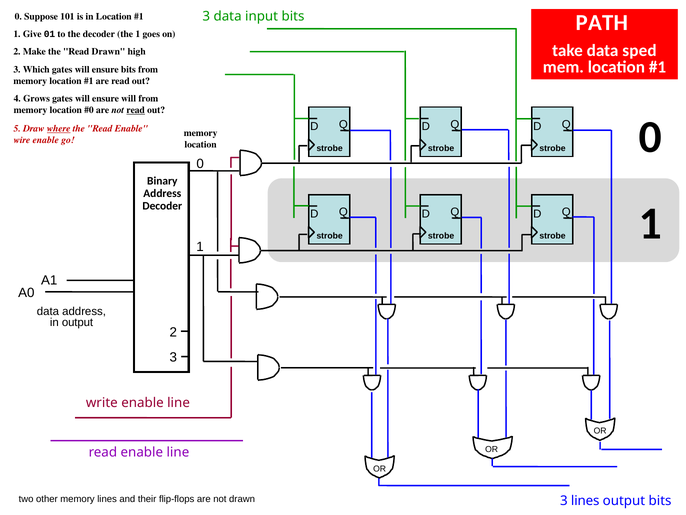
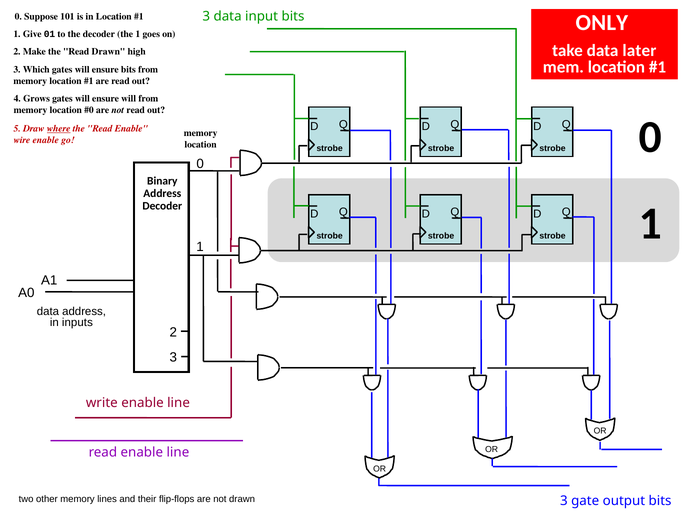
PATH: PATH -> ONLY
sped: sped -> later
read at (136, 110) underline: present -> none
in output: output -> inputs
3 lines: lines -> gate
